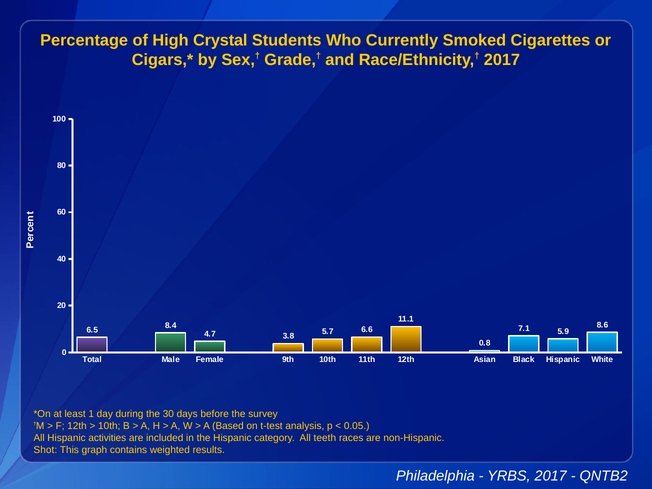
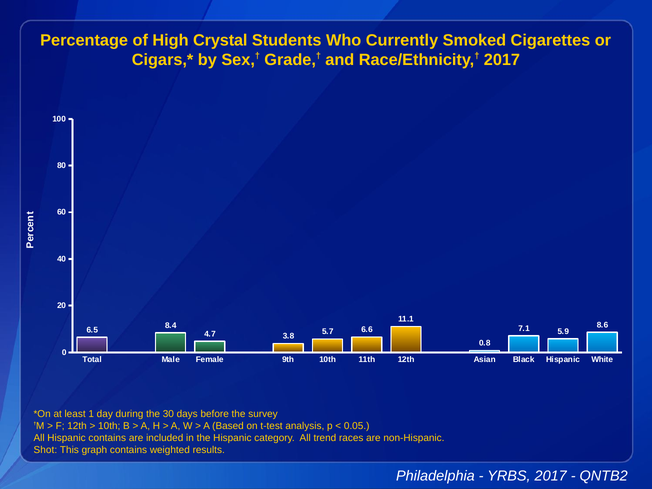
Hispanic activities: activities -> contains
teeth: teeth -> trend
